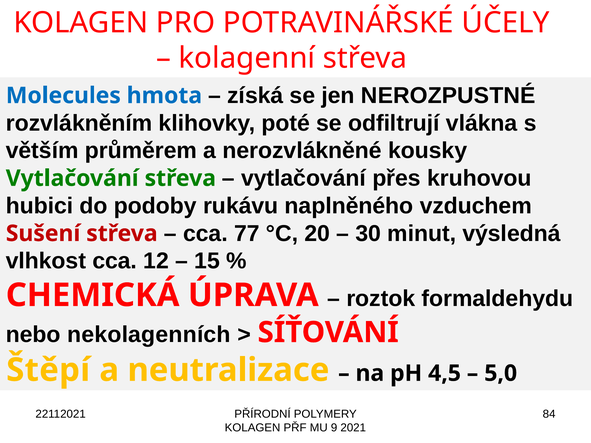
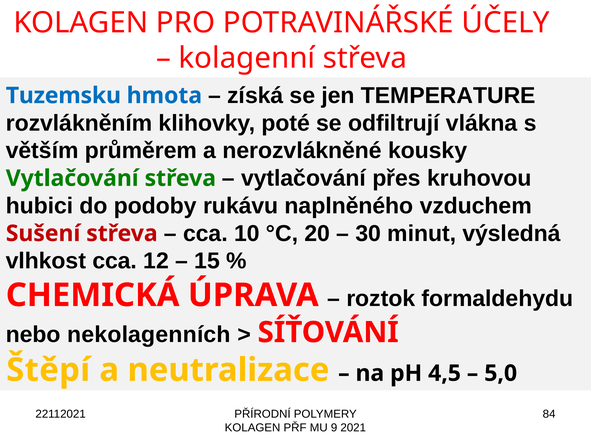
Molecules: Molecules -> Tuzemsku
NEROZPUSTNÉ: NEROZPUSTNÉ -> TEMPERATURE
77: 77 -> 10
